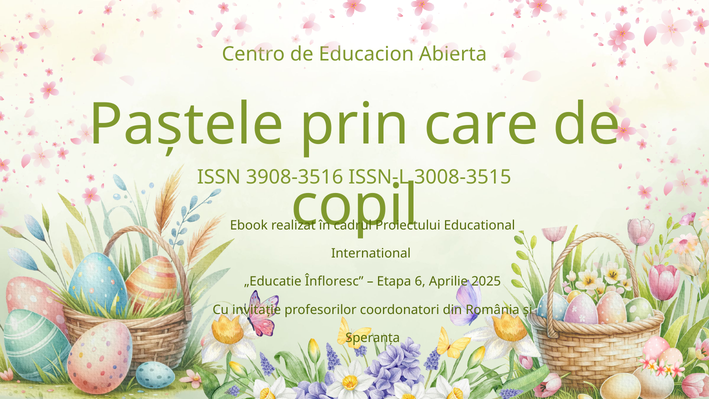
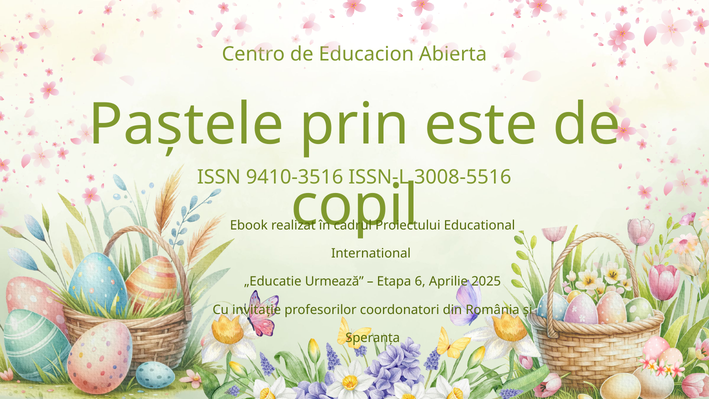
care: care -> este
3908-3516: 3908-3516 -> 9410-3516
3008-3515: 3008-3515 -> 3008-5516
Înfloresc: Înfloresc -> Urmează
